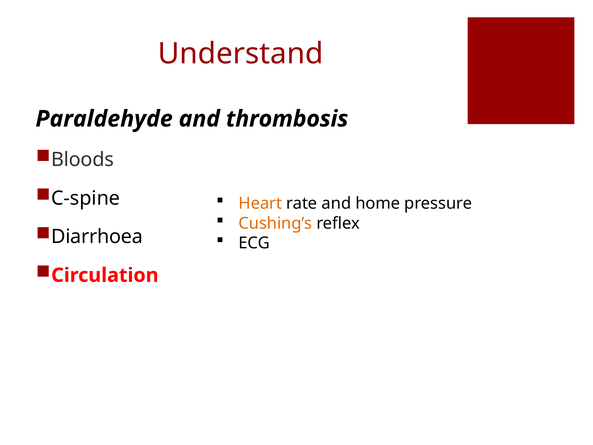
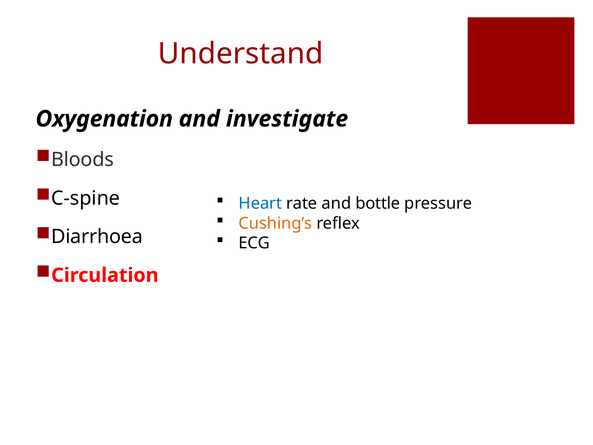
Paraldehyde: Paraldehyde -> Oxygenation
thrombosis: thrombosis -> investigate
Heart colour: orange -> blue
home: home -> bottle
